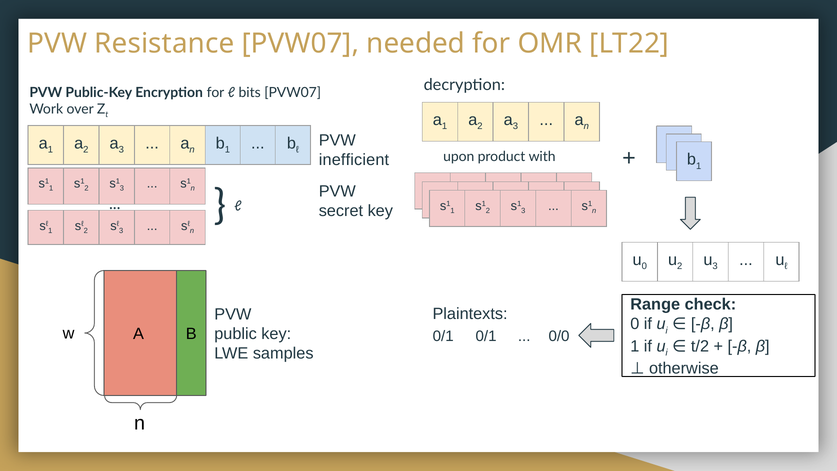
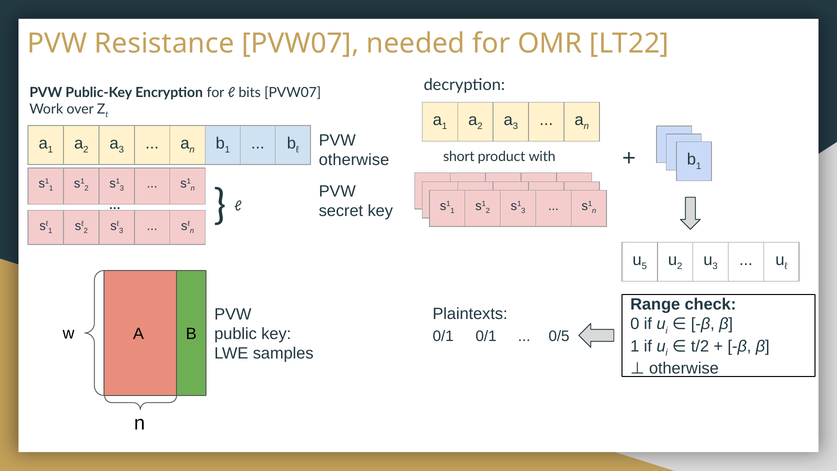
upon: upon -> short
inefficient at (354, 160): inefficient -> otherwise
0 at (644, 266): 0 -> 5
0/0: 0/0 -> 0/5
